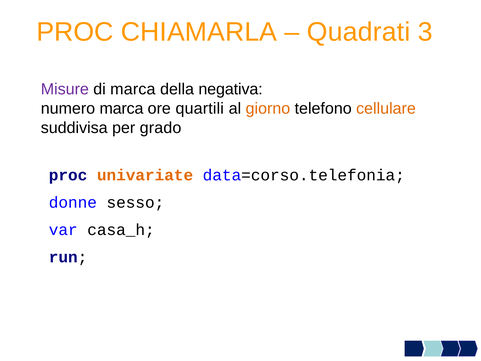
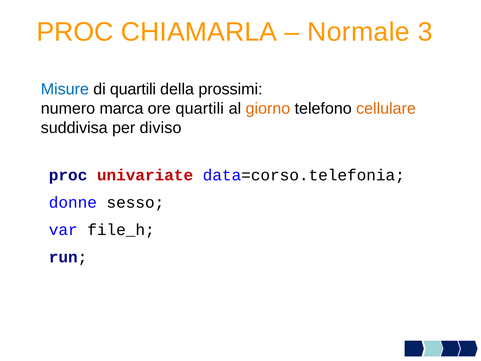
Quadrati: Quadrati -> Normale
Misure colour: purple -> blue
di marca: marca -> quartili
negativa: negativa -> prossimi
grado: grado -> diviso
univariate colour: orange -> red
casa_h: casa_h -> file_h
